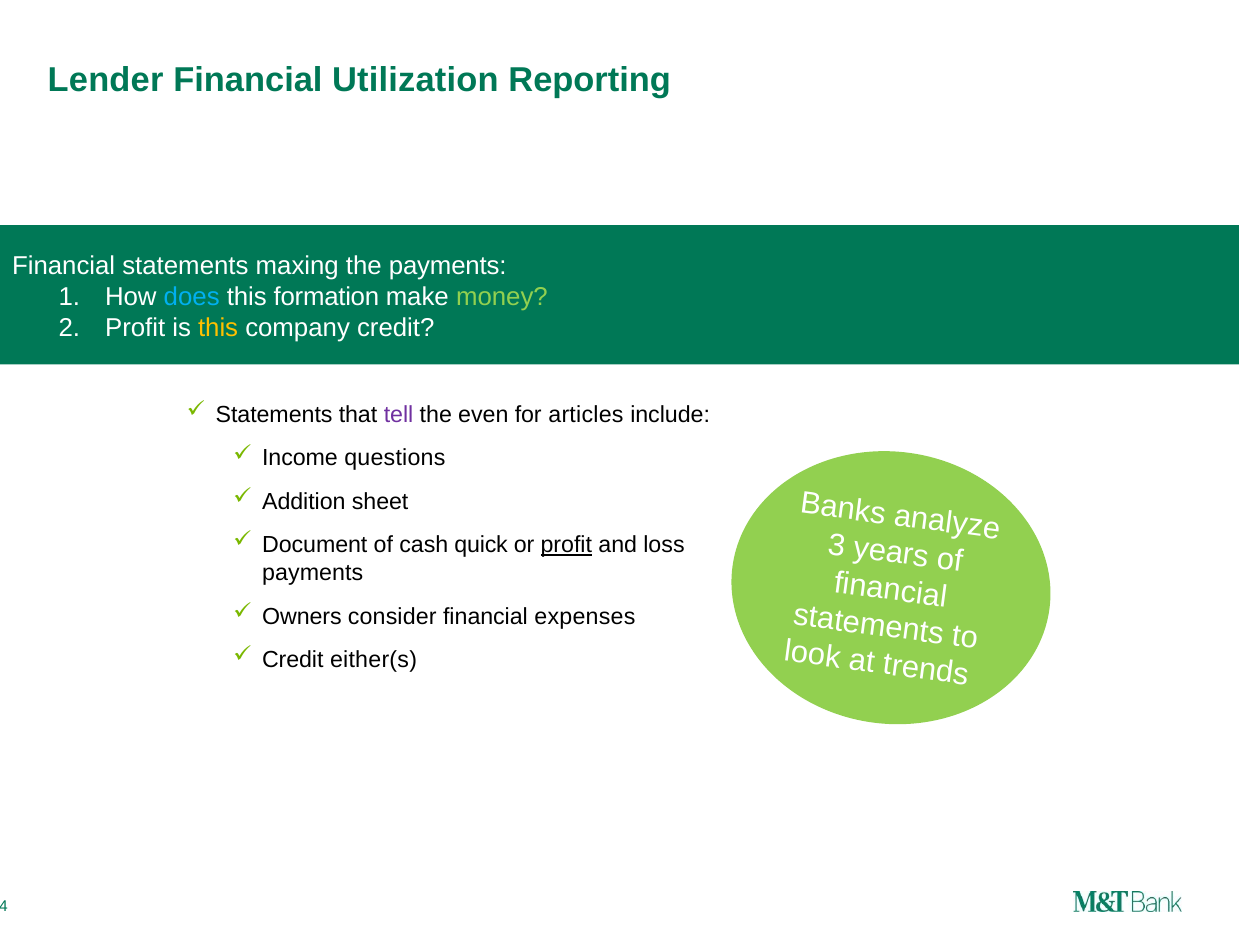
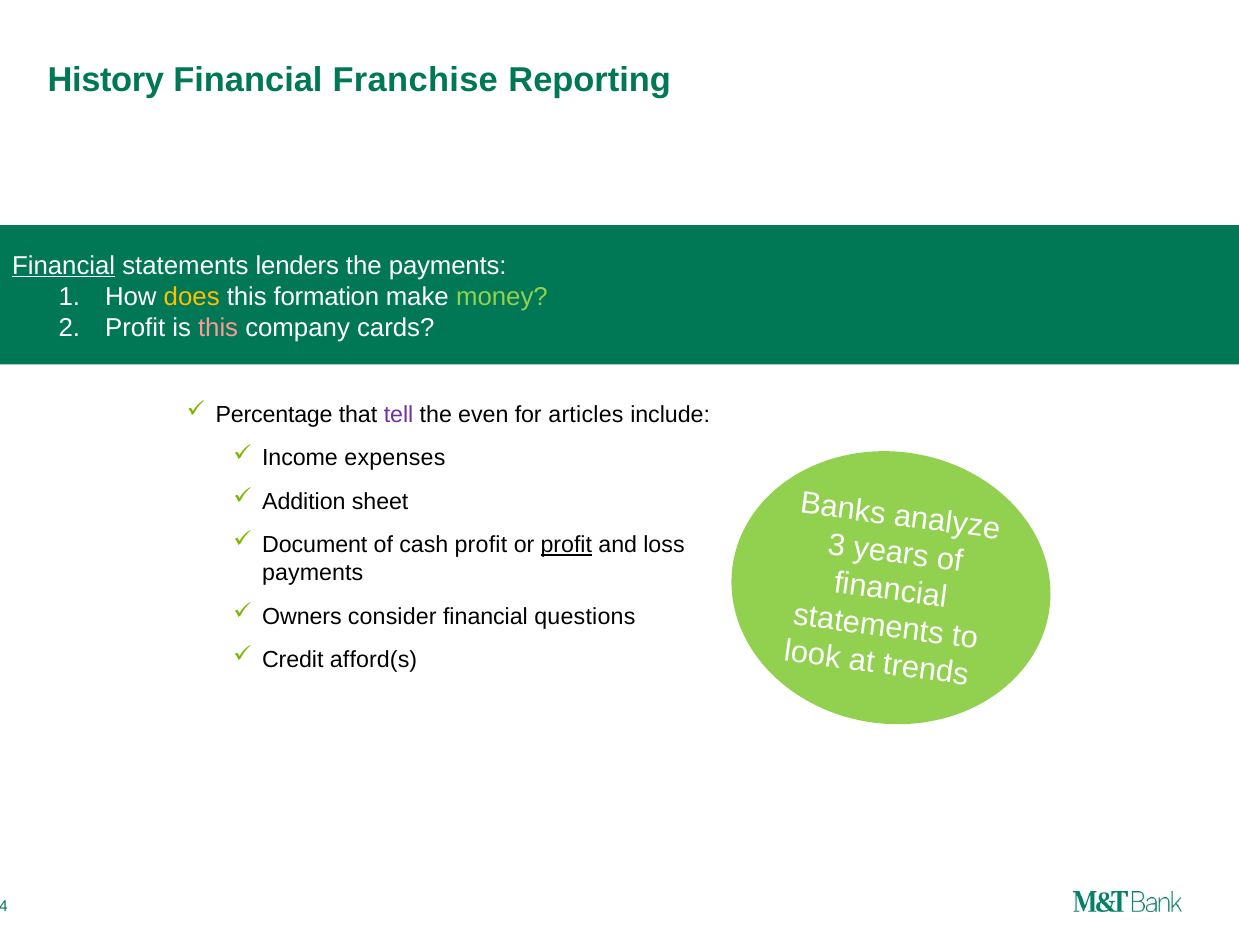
Lender: Lender -> History
Utilization: Utilization -> Franchise
Financial at (64, 265) underline: none -> present
maxing: maxing -> lenders
does colour: light blue -> yellow
this at (218, 327) colour: yellow -> pink
company credit: credit -> cards
Statements at (274, 415): Statements -> Percentage
questions: questions -> expenses
cash quick: quick -> profit
expenses: expenses -> questions
either(s: either(s -> afford(s
